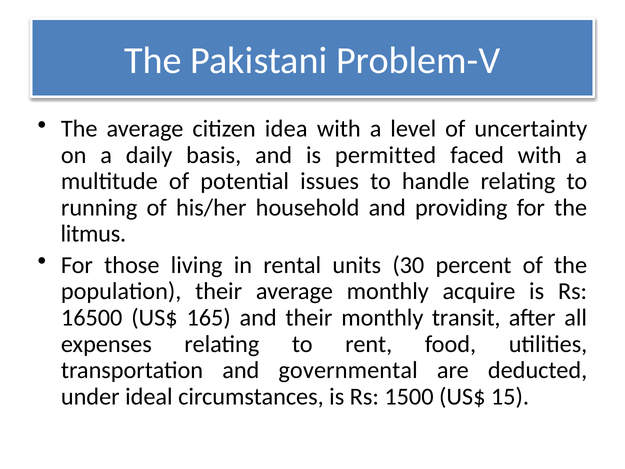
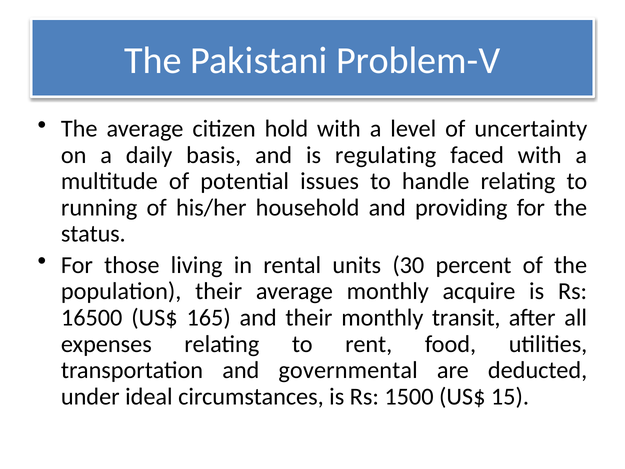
idea: idea -> hold
permitted: permitted -> regulating
litmus: litmus -> status
